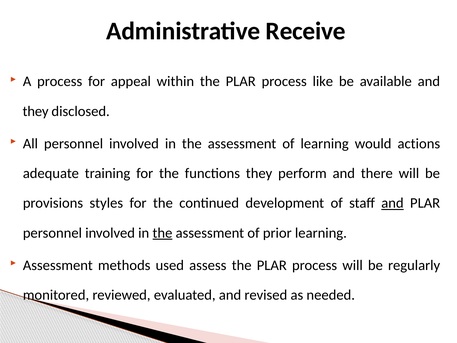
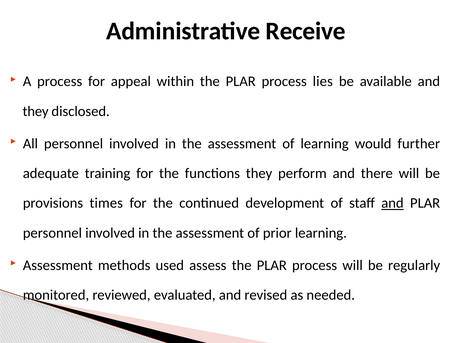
like: like -> lies
actions: actions -> further
styles: styles -> times
the at (162, 233) underline: present -> none
